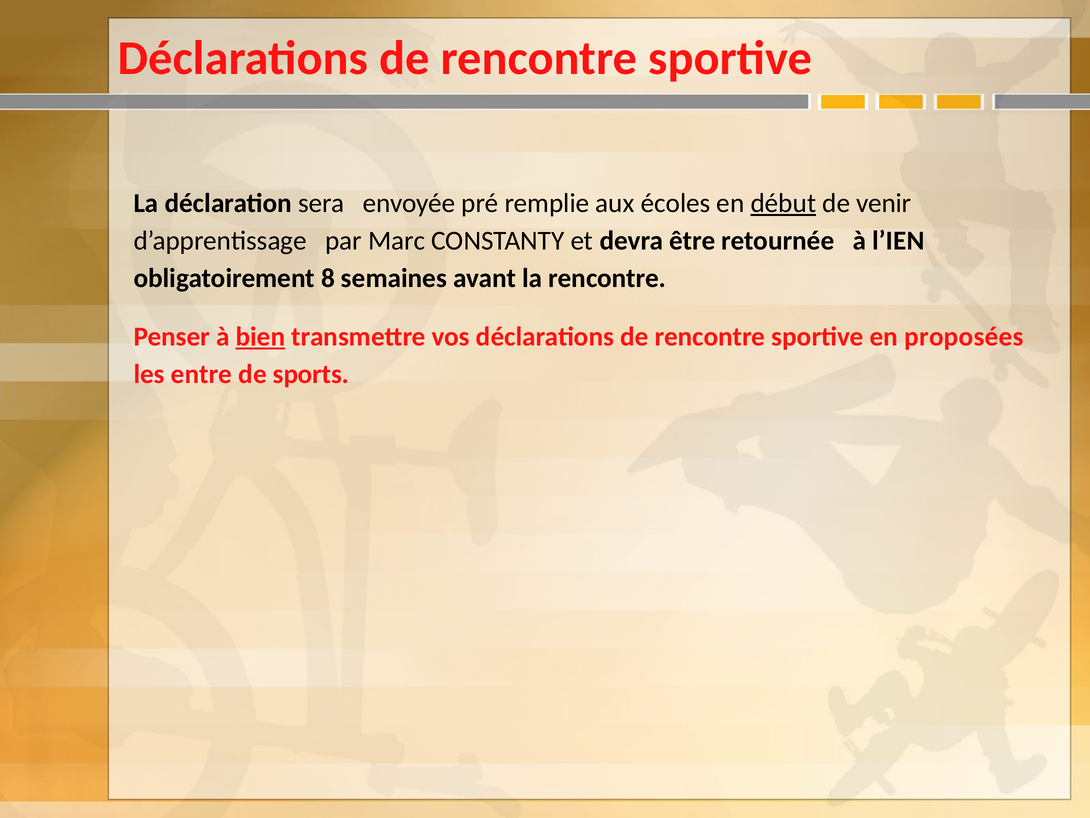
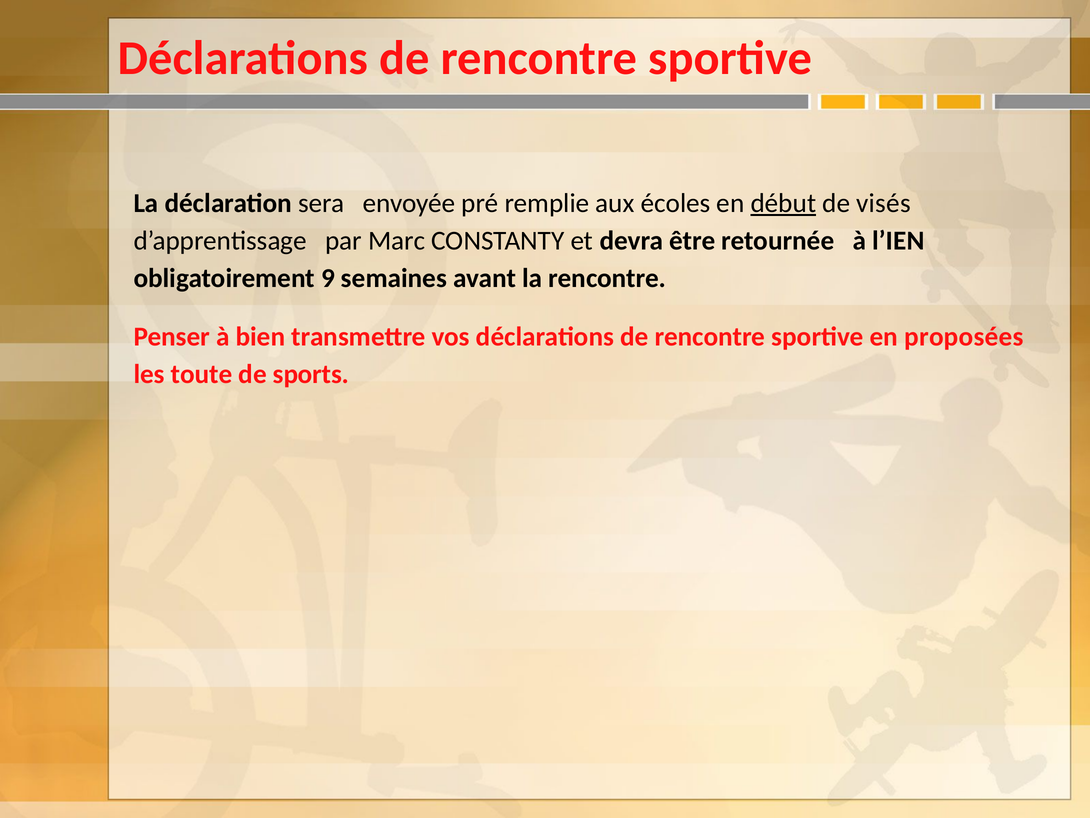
venir: venir -> visés
8: 8 -> 9
bien underline: present -> none
entre: entre -> toute
